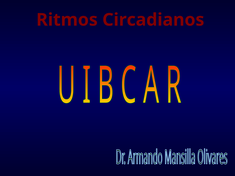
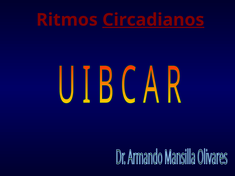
Circadianos underline: none -> present
